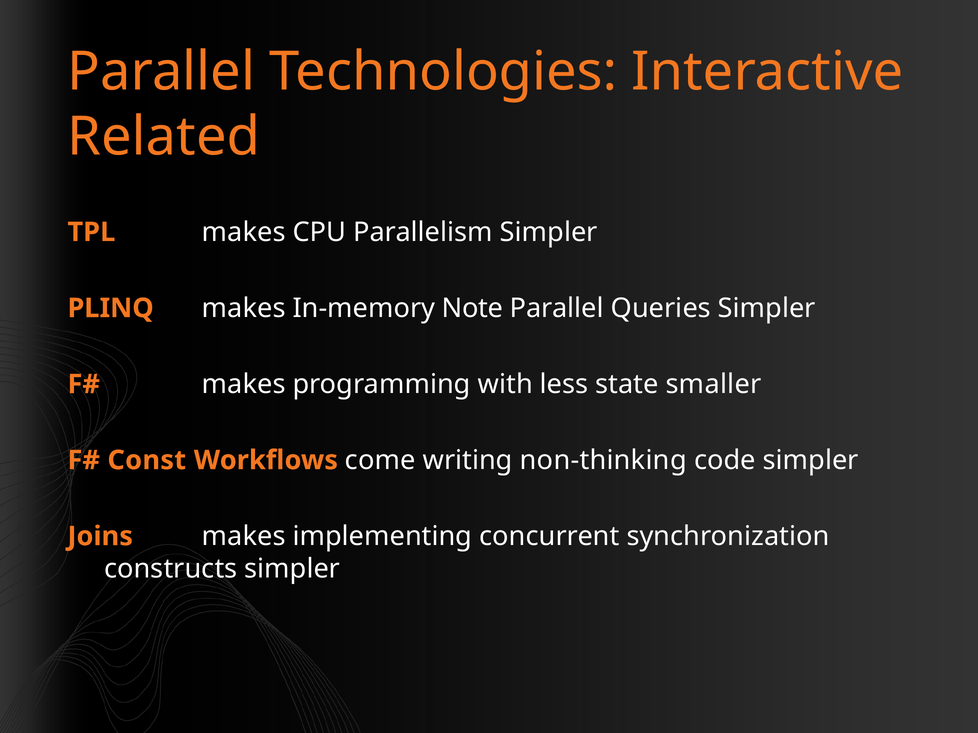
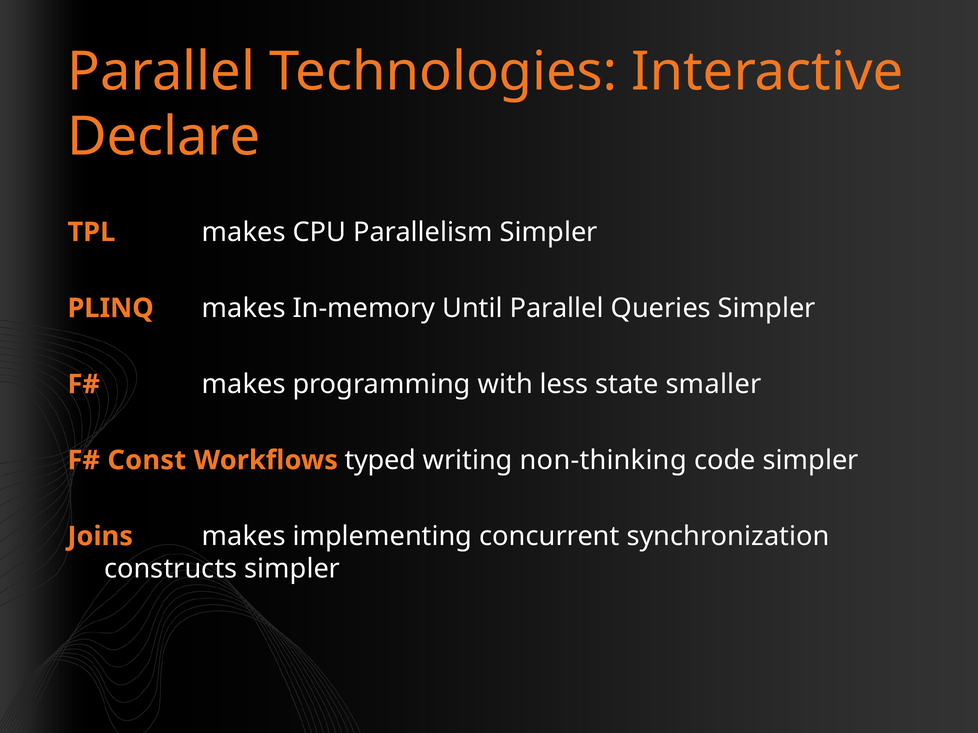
Related: Related -> Declare
Note: Note -> Until
come: come -> typed
